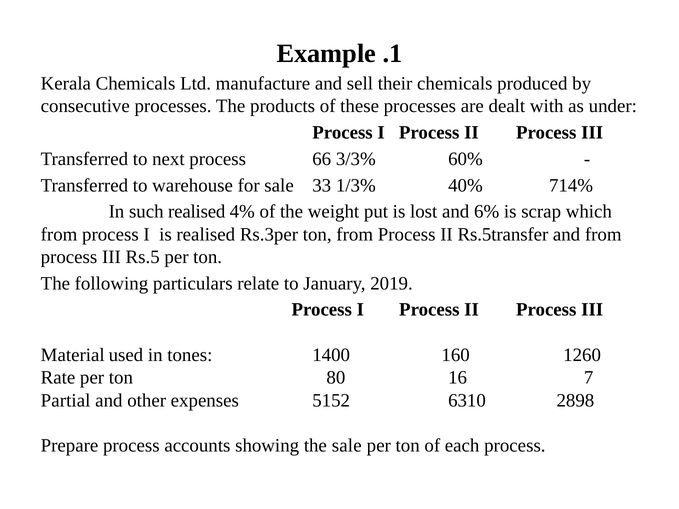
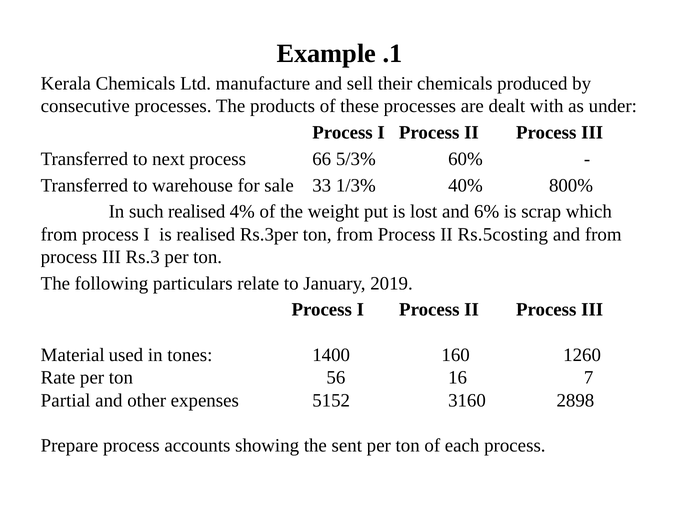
3/3%: 3/3% -> 5/3%
714%: 714% -> 800%
Rs.5transfer: Rs.5transfer -> Rs.5costing
Rs.5: Rs.5 -> Rs.3
80: 80 -> 56
6310: 6310 -> 3160
the sale: sale -> sent
